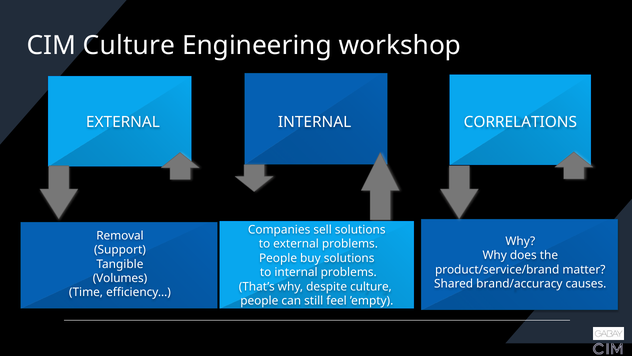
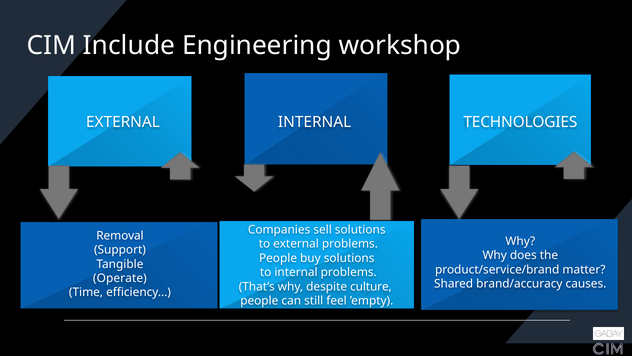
CIM Culture: Culture -> Include
CORRELATIONS: CORRELATIONS -> TECHNOLOGIES
Volumes: Volumes -> Operate
